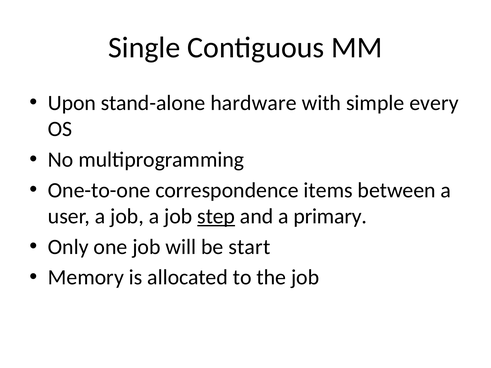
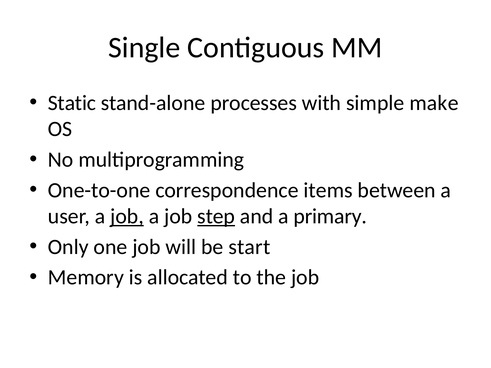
Upon: Upon -> Static
hardware: hardware -> processes
every: every -> make
job at (127, 217) underline: none -> present
